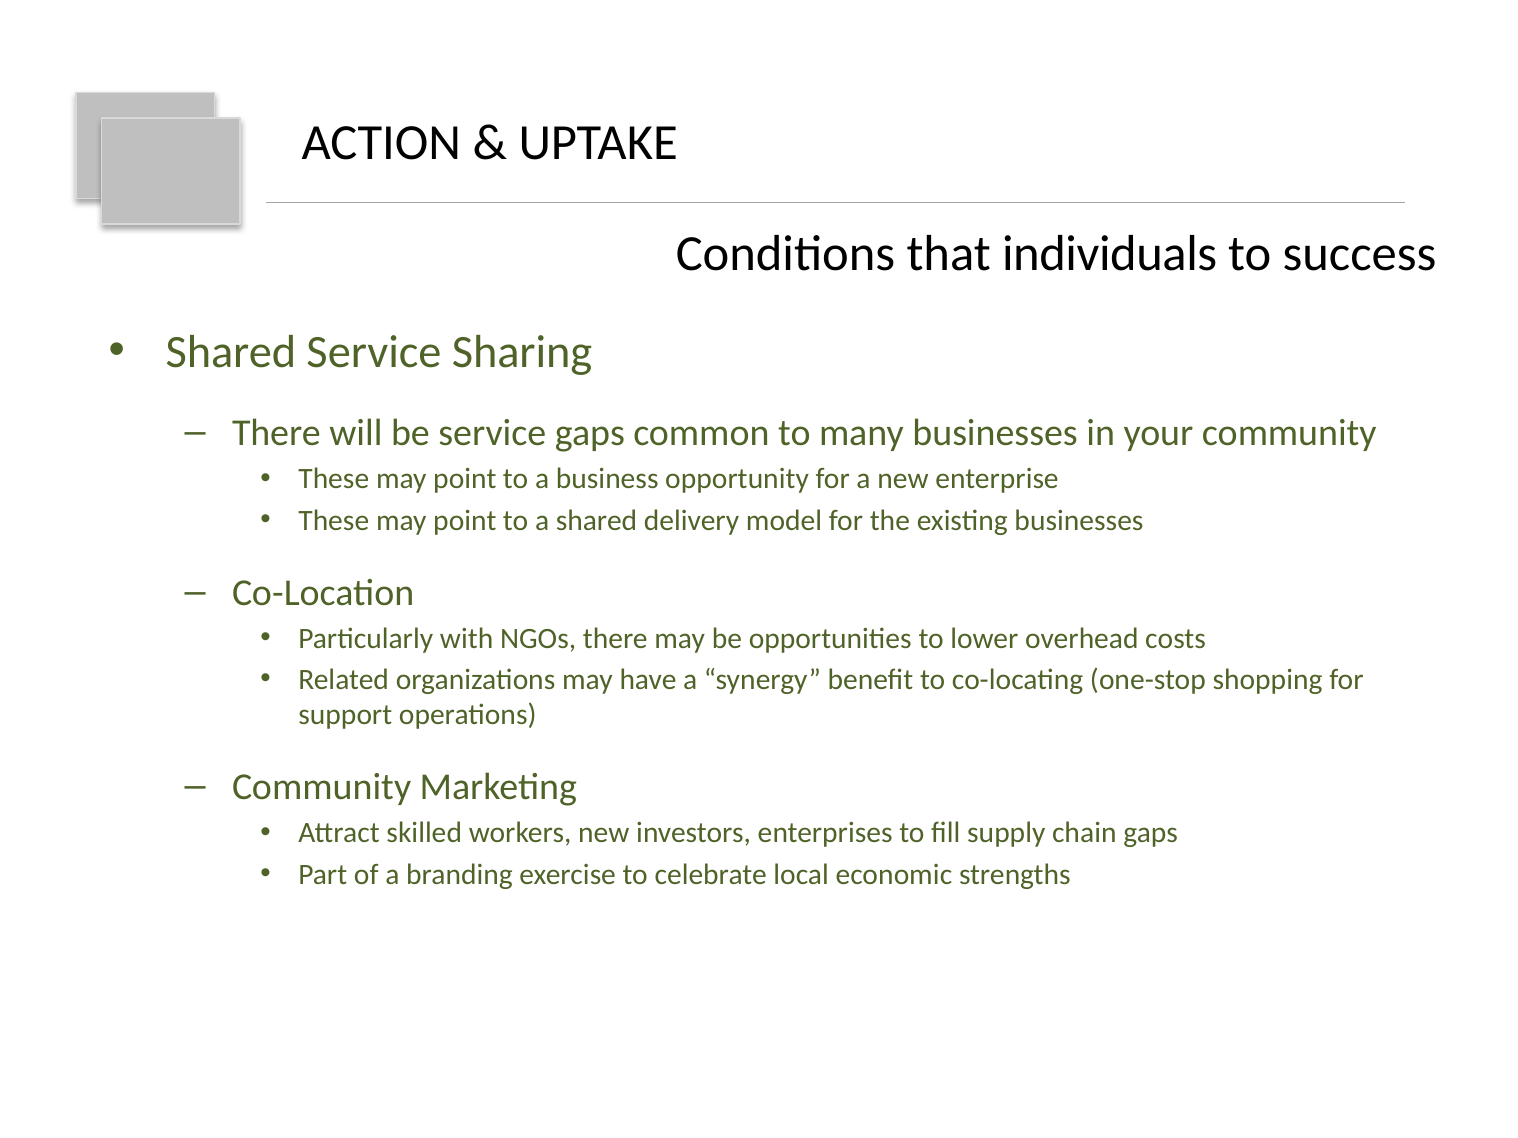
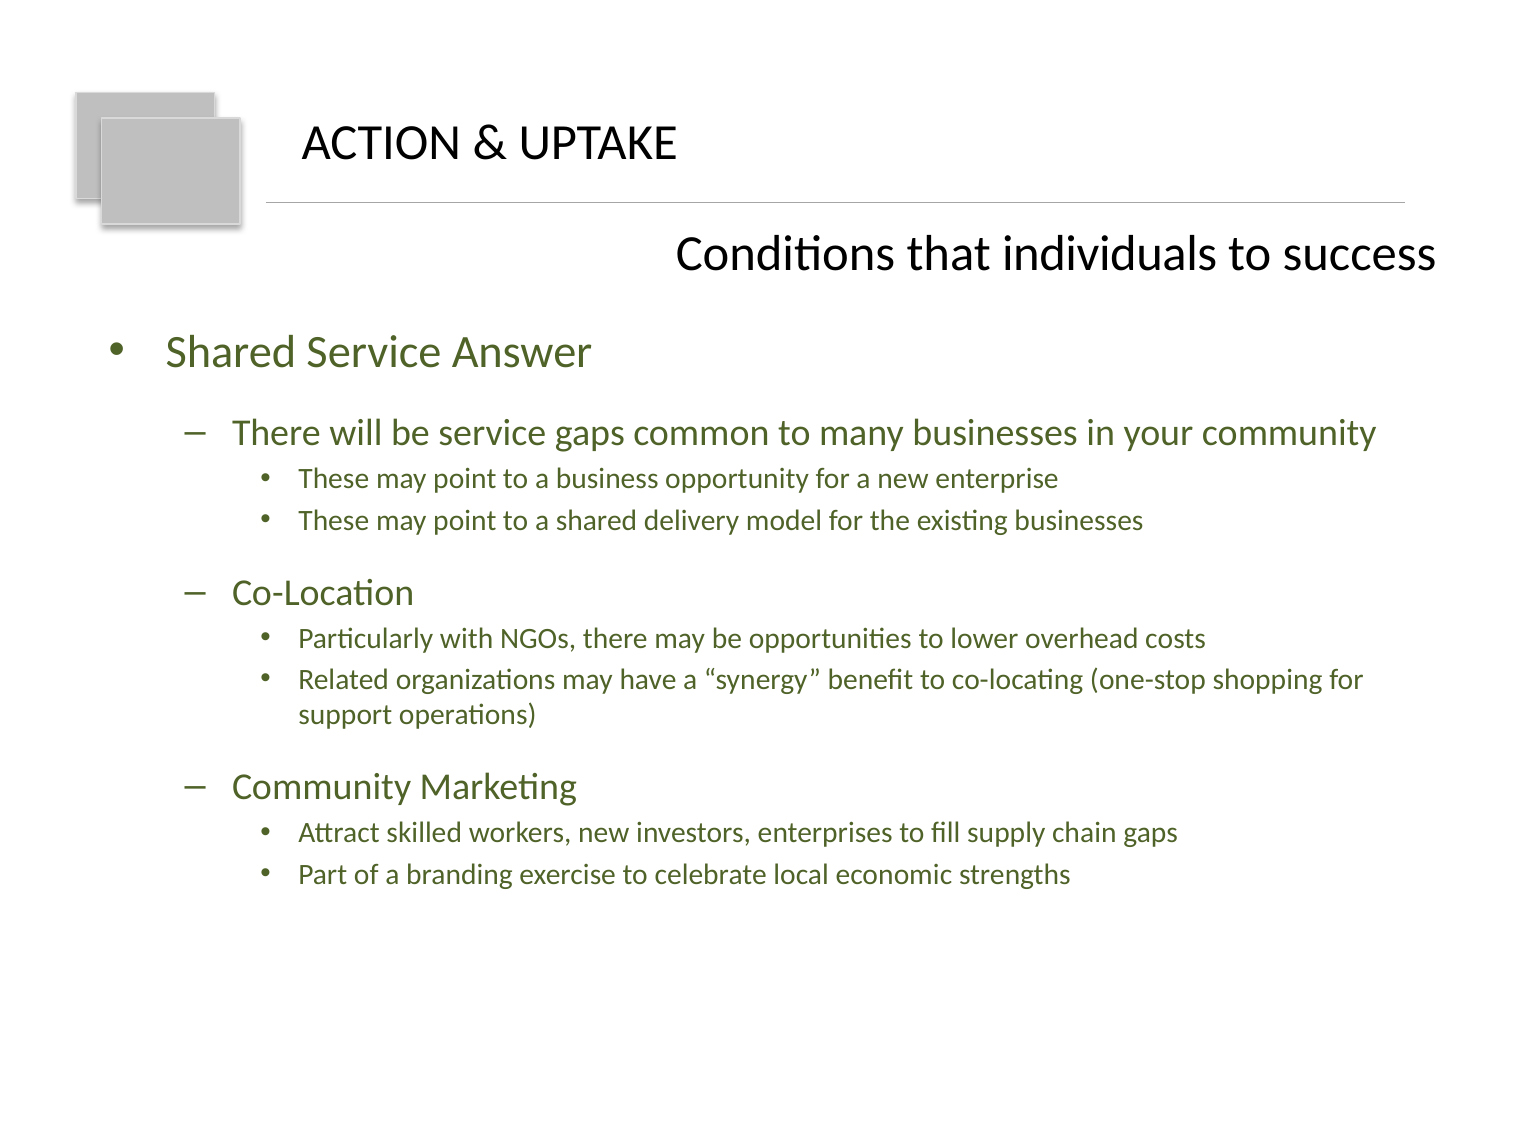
Sharing: Sharing -> Answer
